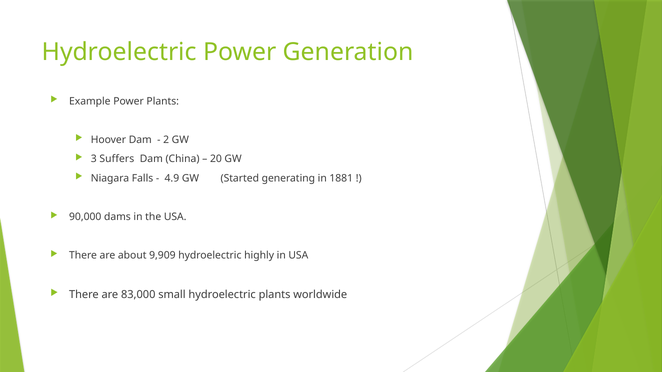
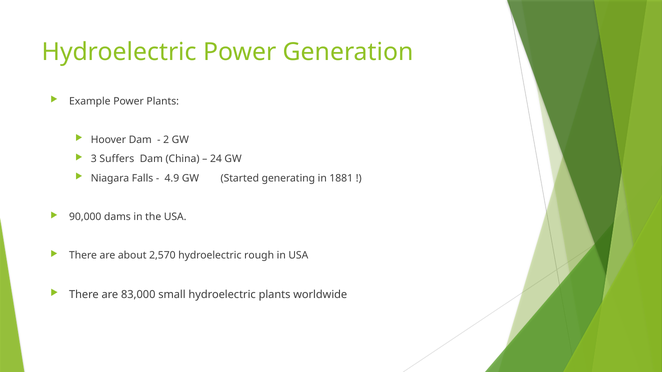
20: 20 -> 24
9,909: 9,909 -> 2,570
highly: highly -> rough
